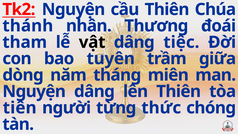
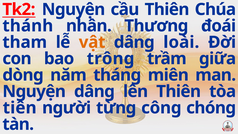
vật colour: black -> orange
tiệc: tiệc -> loài
tuyên: tuyên -> trông
thức: thức -> công
